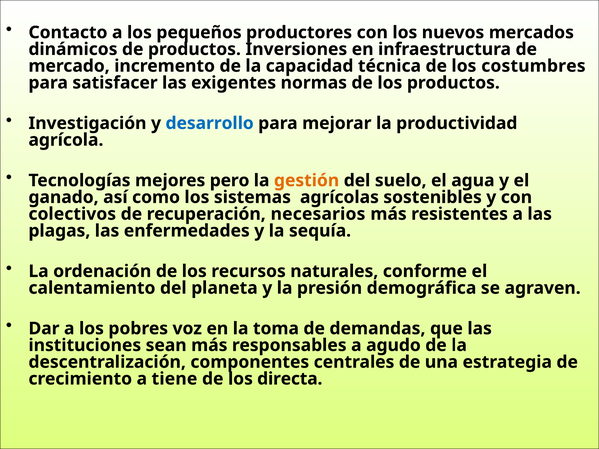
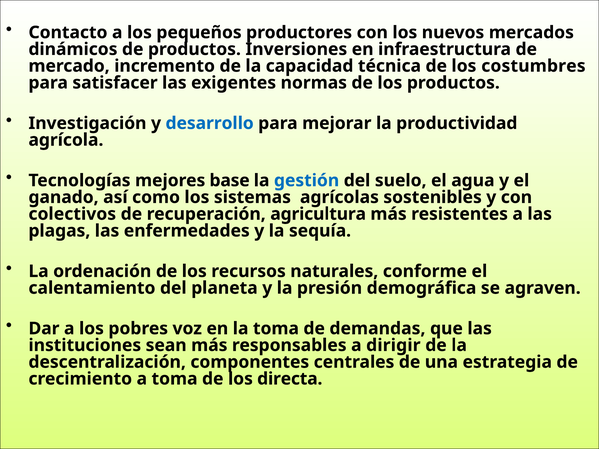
pero: pero -> base
gestión colour: orange -> blue
necesarios: necesarios -> agricultura
agudo: agudo -> dirigir
a tiene: tiene -> toma
